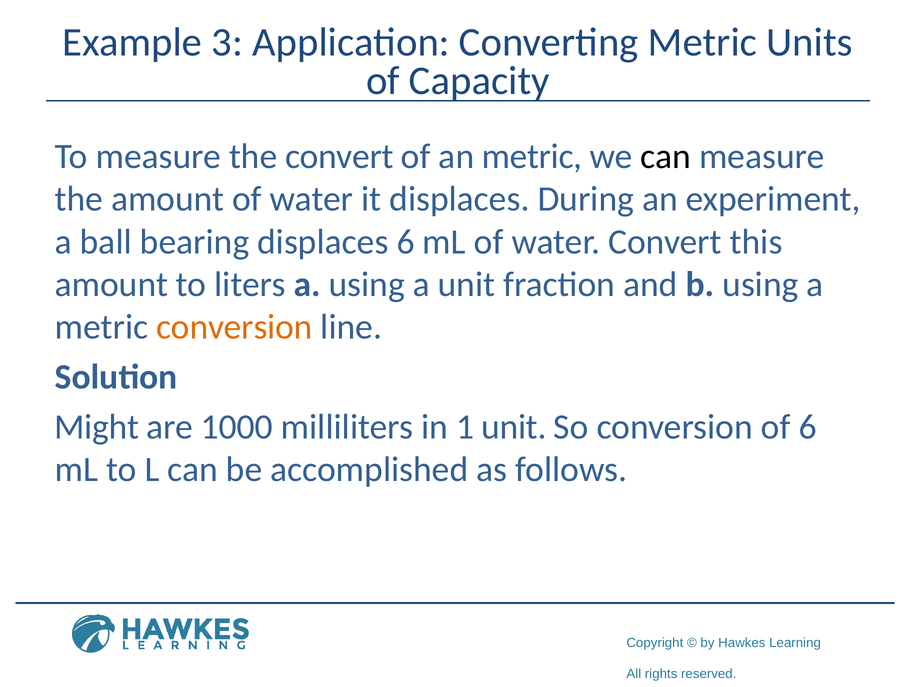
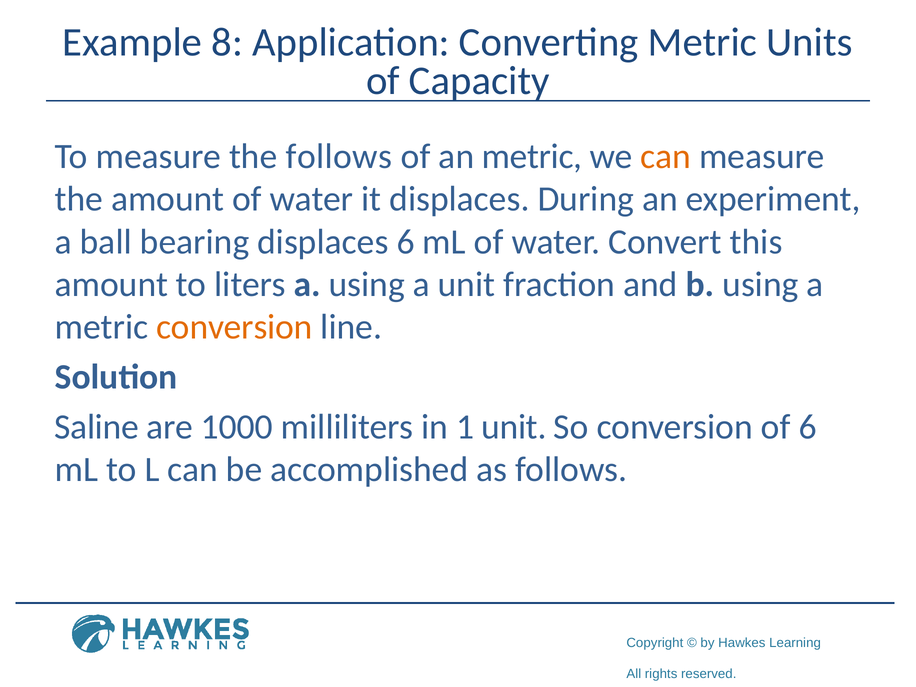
3: 3 -> 8
the convert: convert -> follows
can at (666, 157) colour: black -> orange
Might: Might -> Saline
